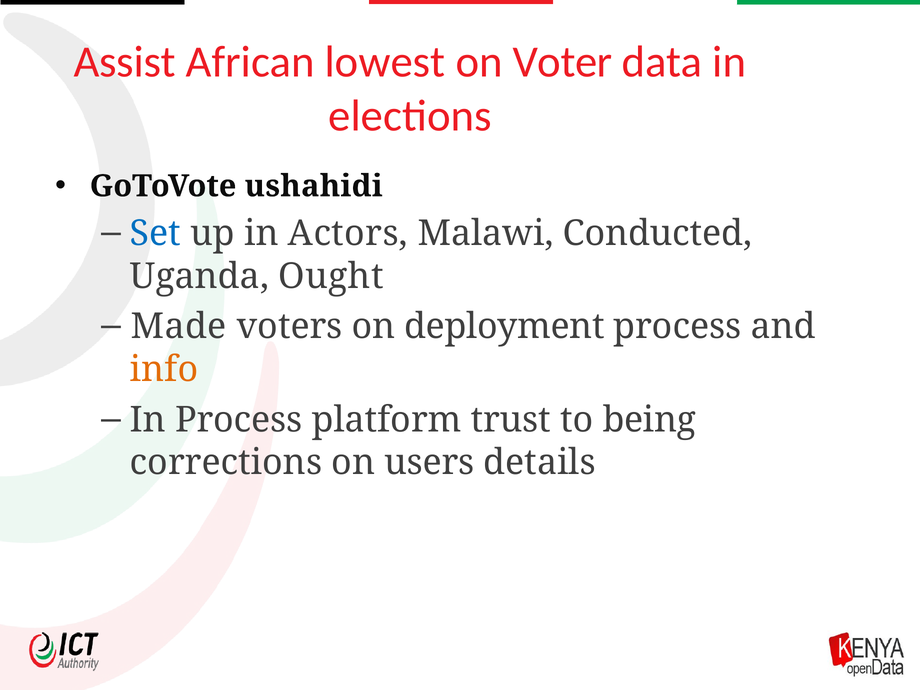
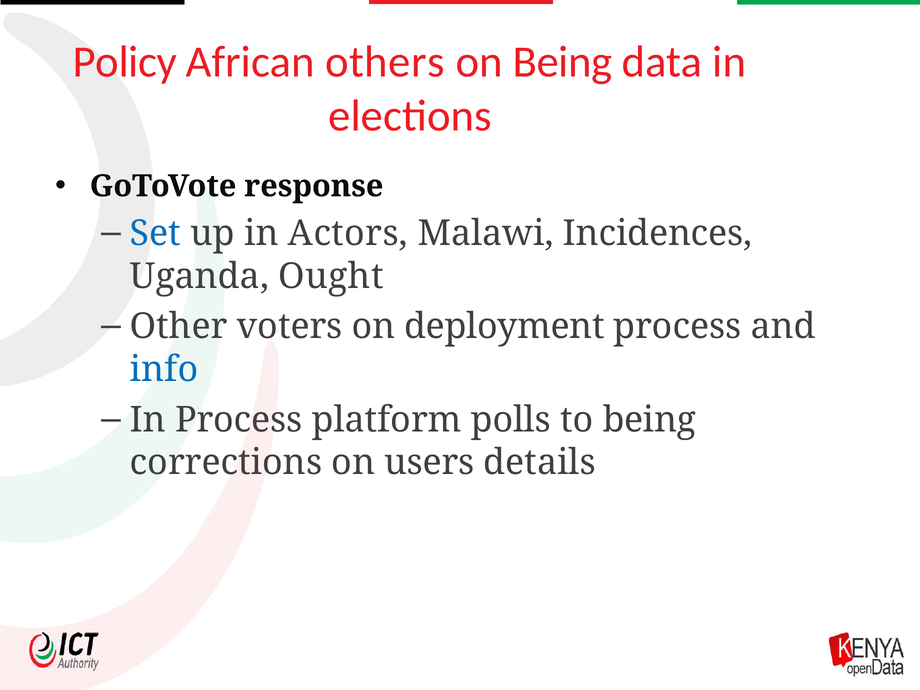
Assist: Assist -> Policy
lowest: lowest -> others
on Voter: Voter -> Being
ushahidi: ushahidi -> response
Conducted: Conducted -> Incidences
Made: Made -> Other
info colour: orange -> blue
trust: trust -> polls
